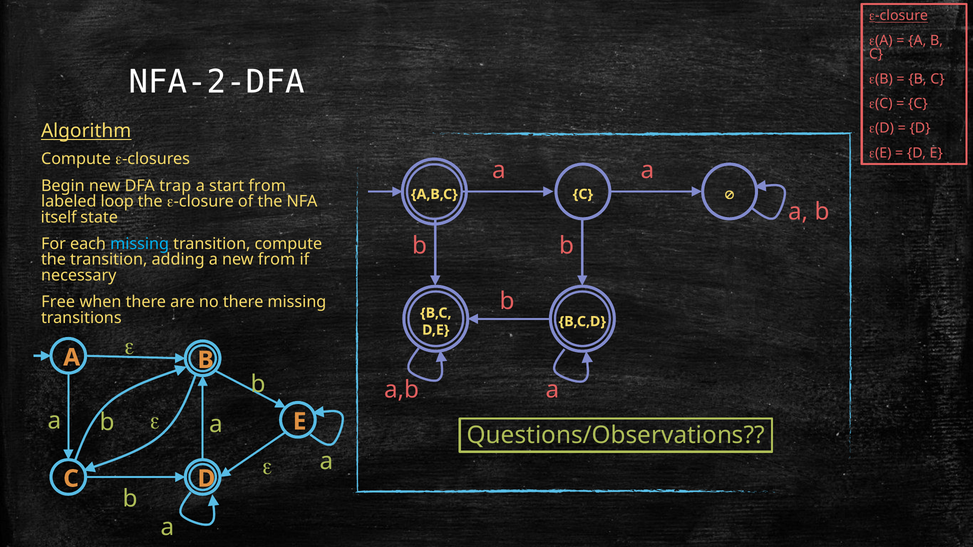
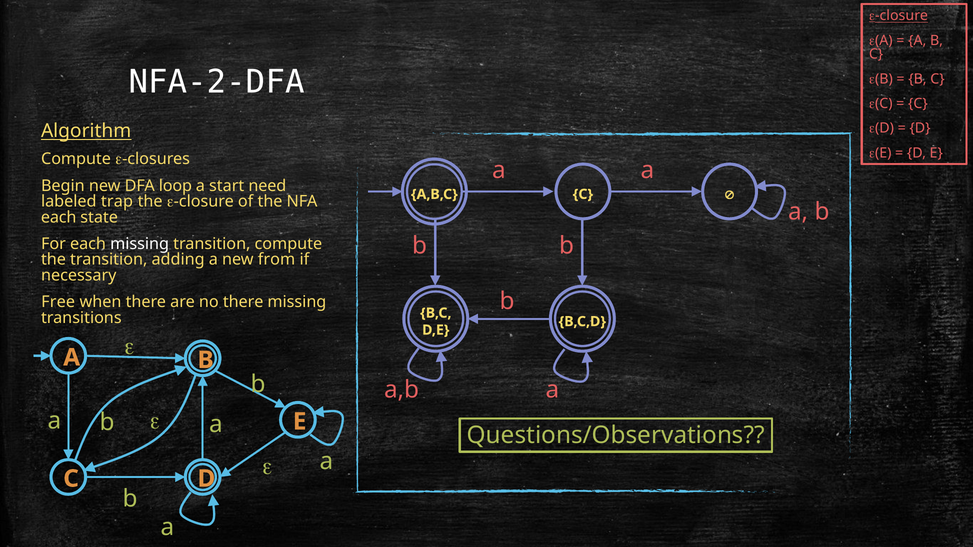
trap: trap -> loop
start from: from -> need
loop: loop -> trap
itself at (59, 217): itself -> each
missing at (140, 244) colour: light blue -> white
